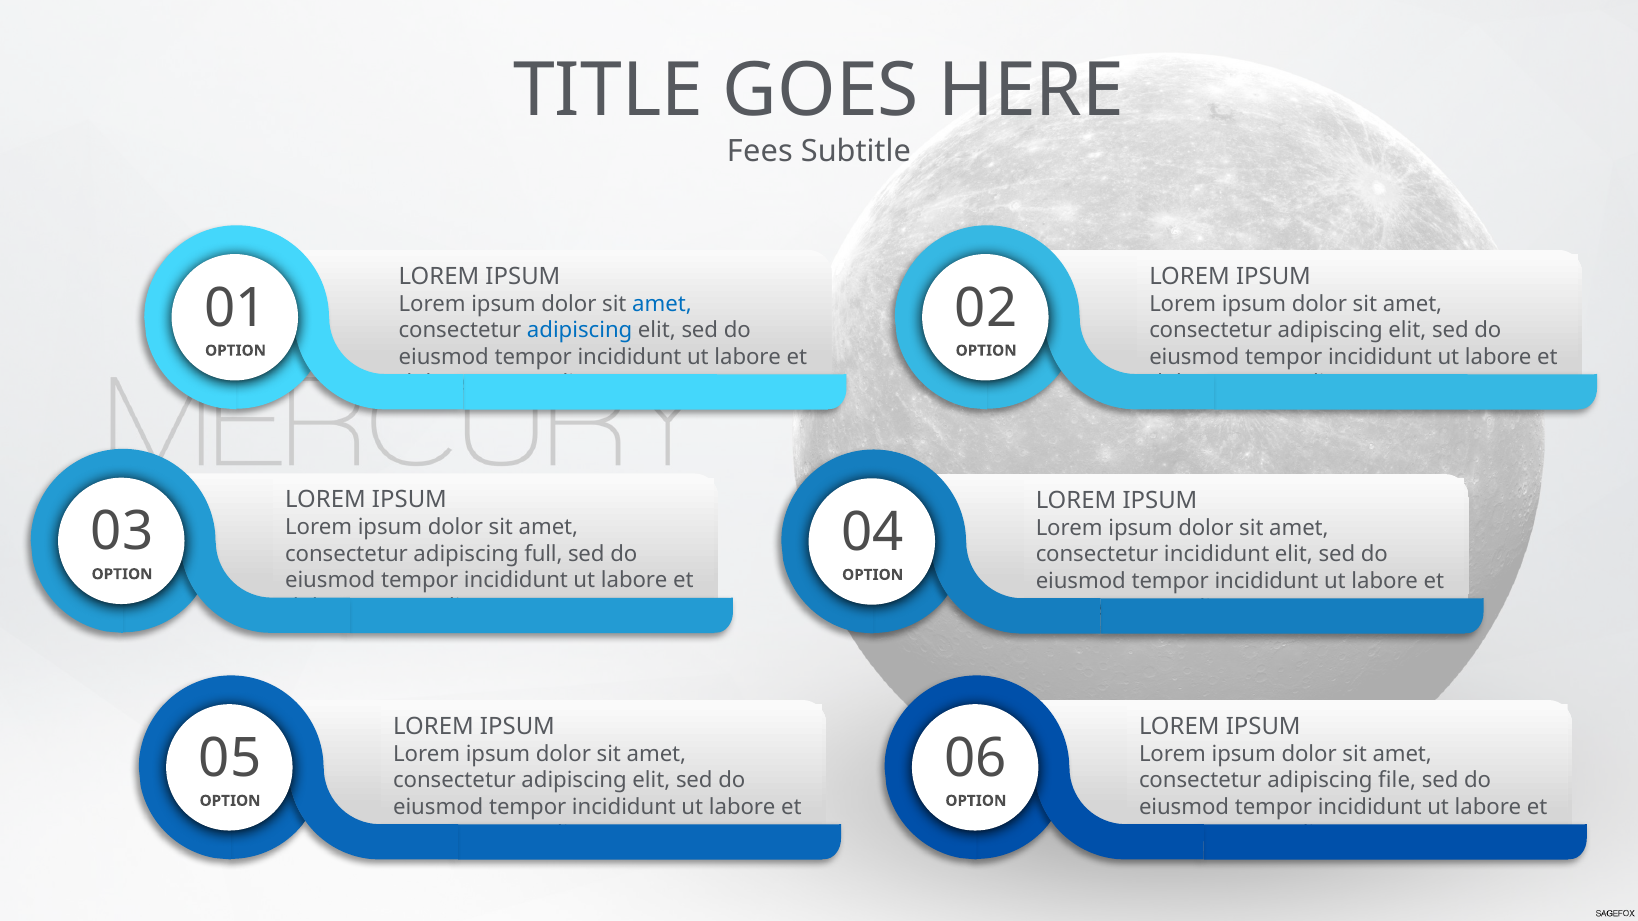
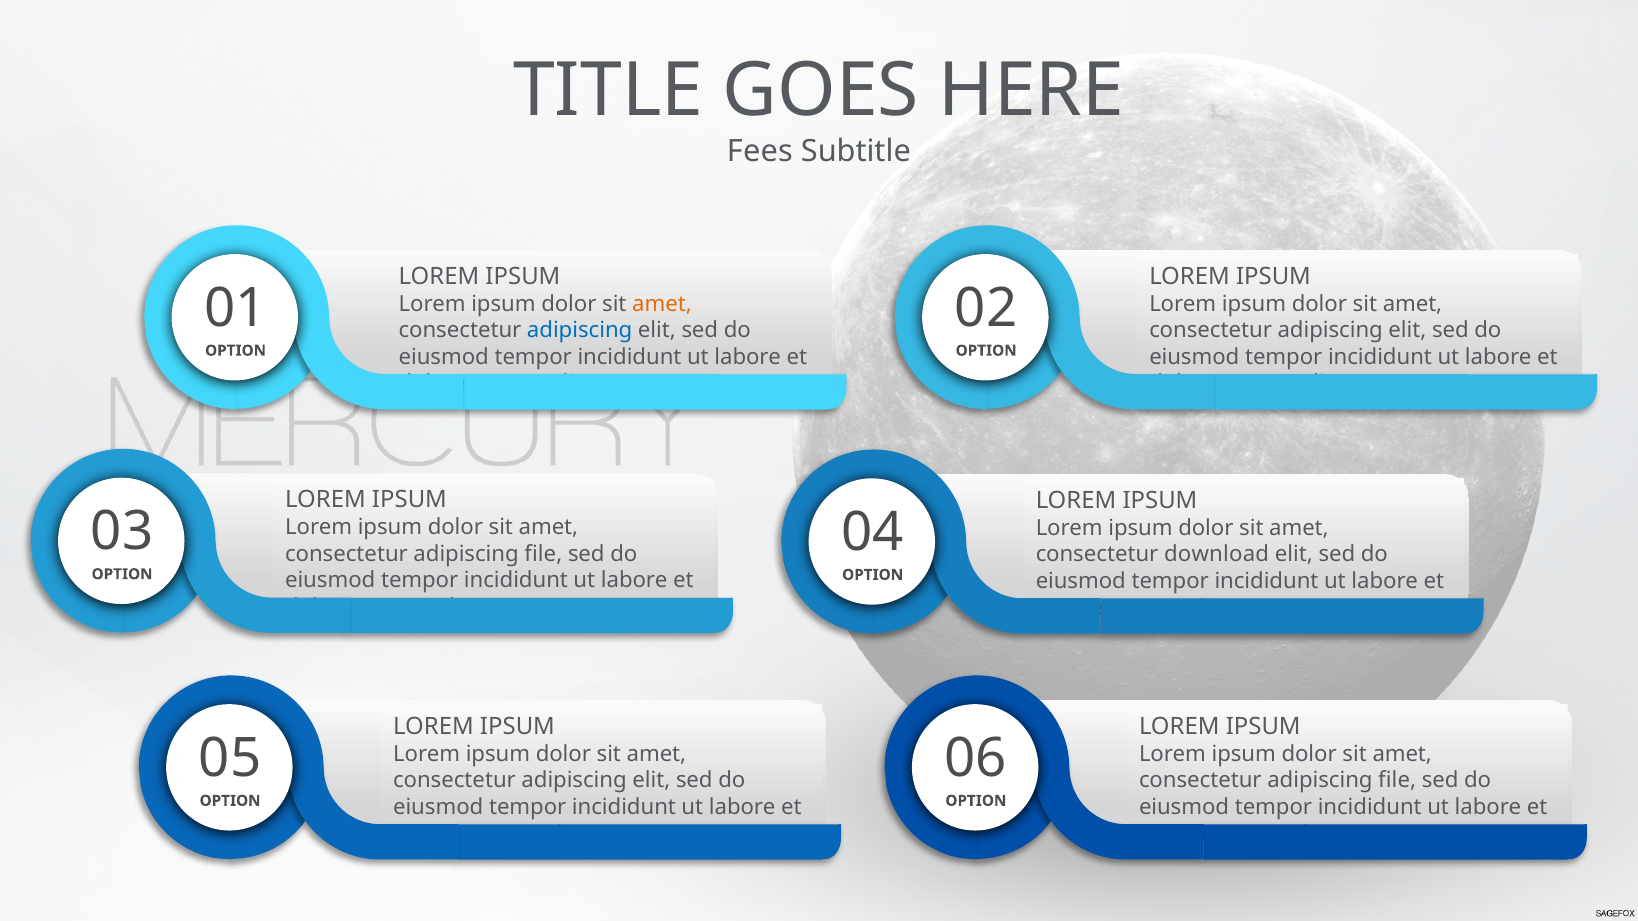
amet at (662, 304) colour: blue -> orange
full at (543, 554): full -> file
incididunt at (1217, 555): incididunt -> download
